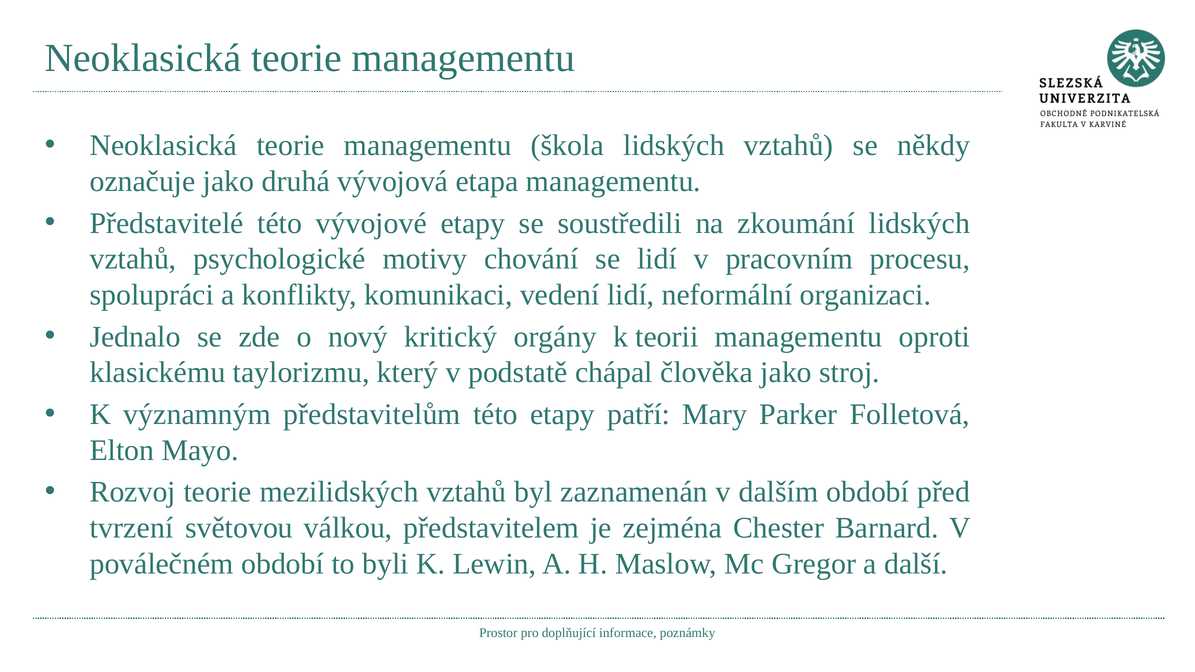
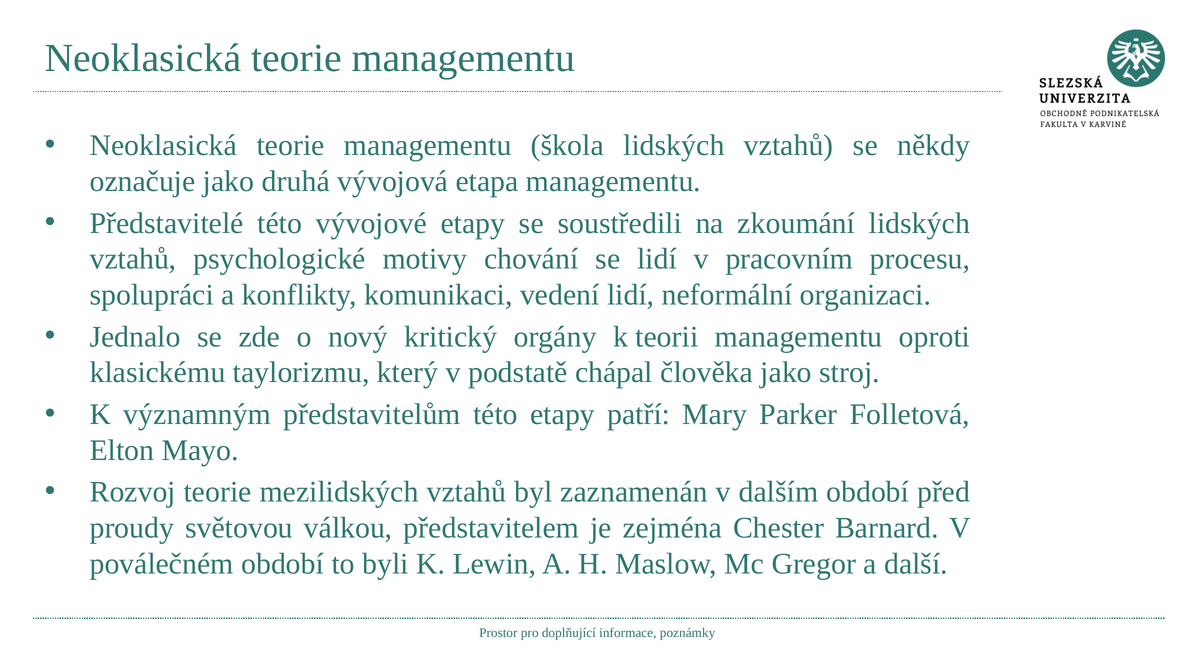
tvrzení: tvrzení -> proudy
